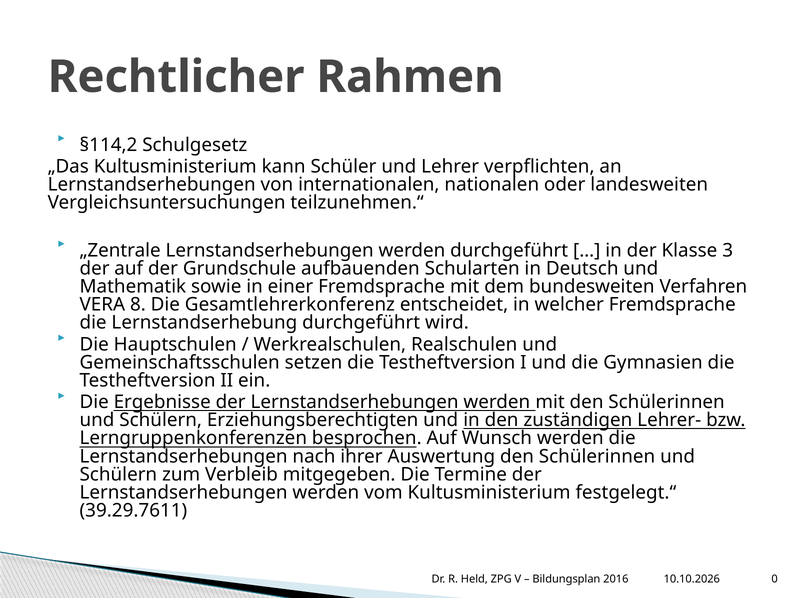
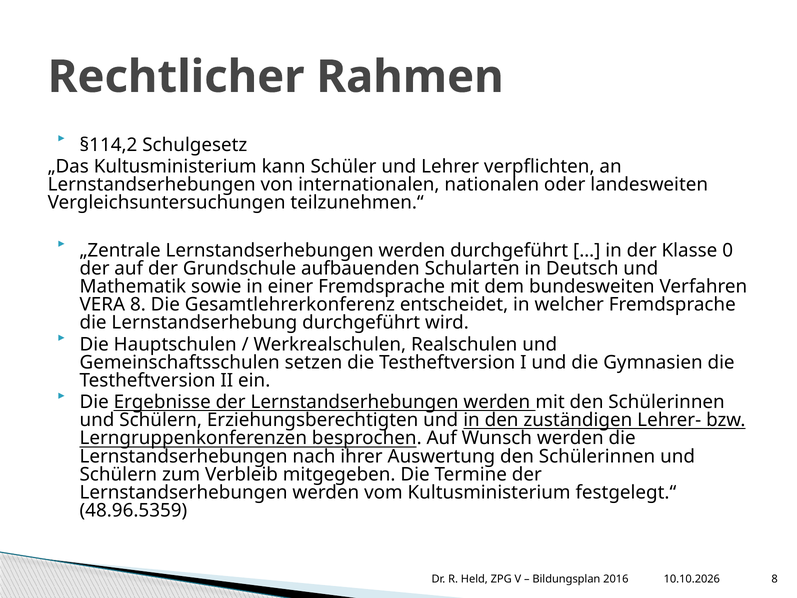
3: 3 -> 0
39.29.7611: 39.29.7611 -> 48.96.5359
2016 0: 0 -> 8
